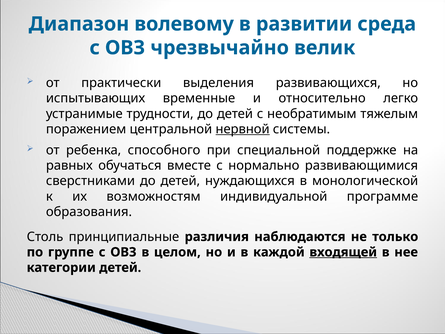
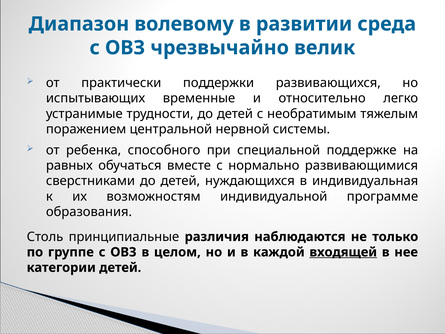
выделения: выделения -> поддержки
нервной underline: present -> none
монологической: монологической -> индивидуальная
